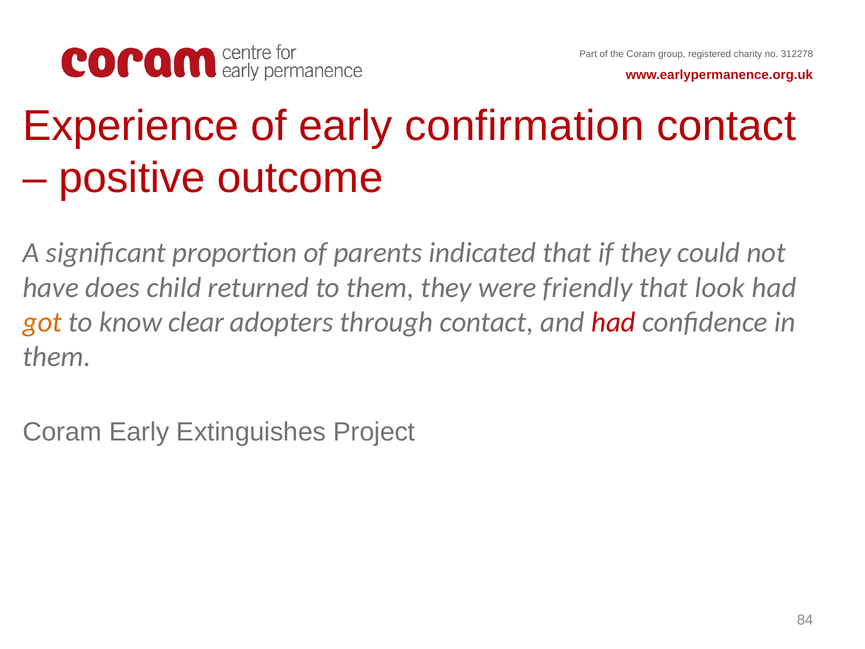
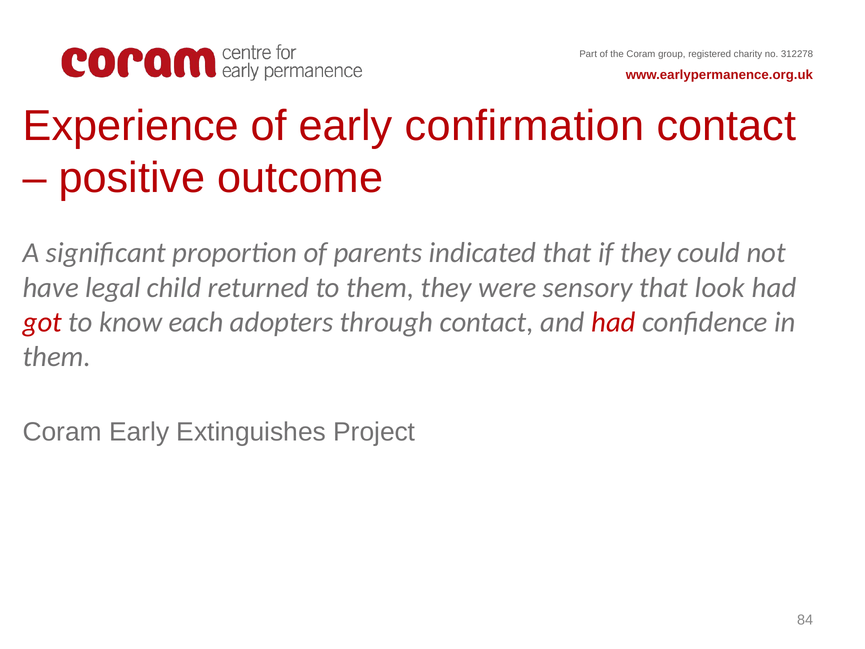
does: does -> legal
friendly: friendly -> sensory
got colour: orange -> red
clear: clear -> each
